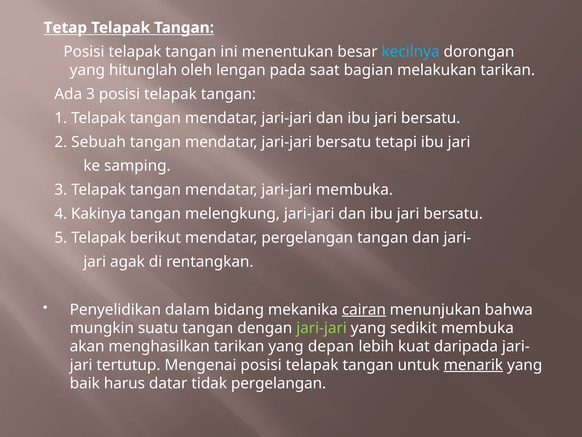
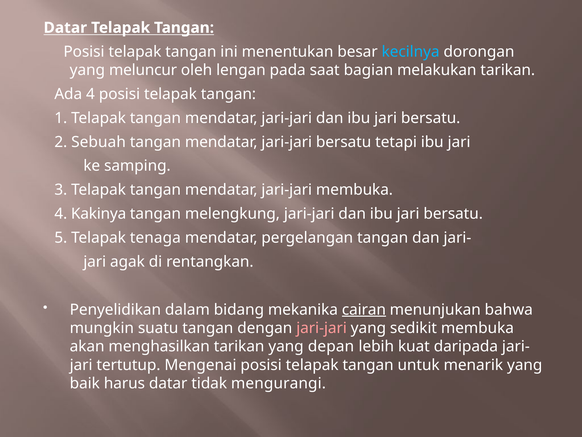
Tetap at (65, 28): Tetap -> Datar
hitunglah: hitunglah -> meluncur
Ada 3: 3 -> 4
berikut: berikut -> tenaga
jari-jari at (322, 328) colour: light green -> pink
menarik underline: present -> none
tidak pergelangan: pergelangan -> mengurangi
